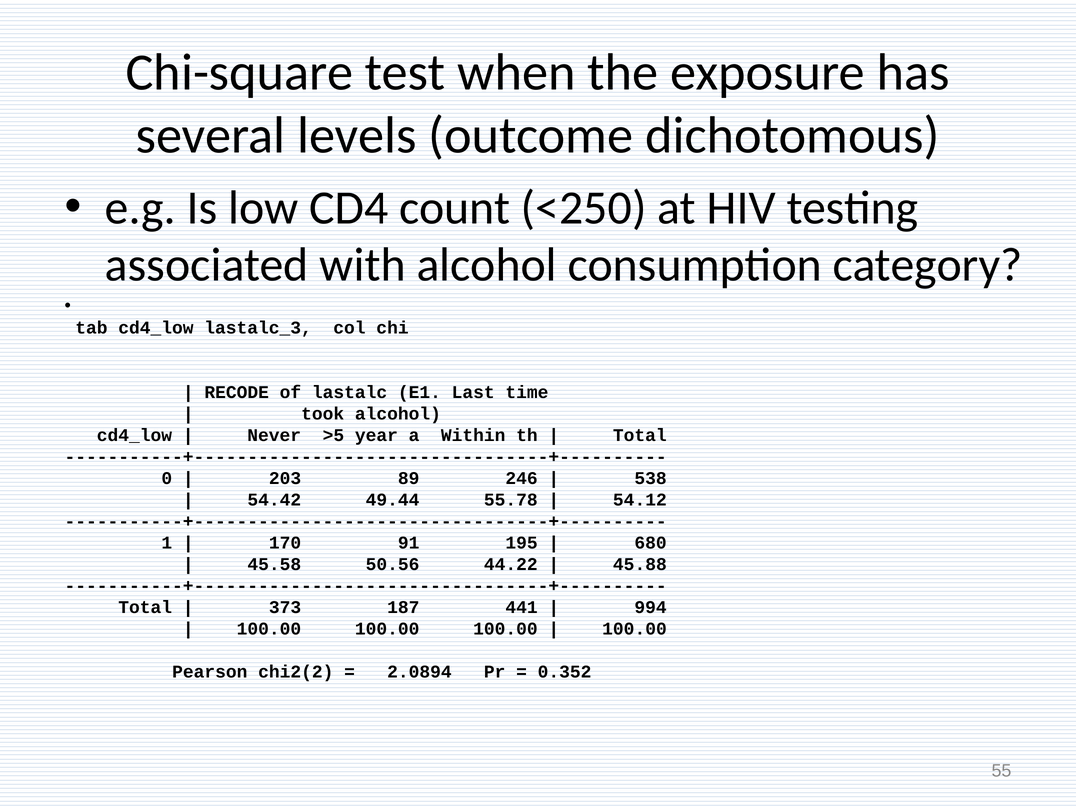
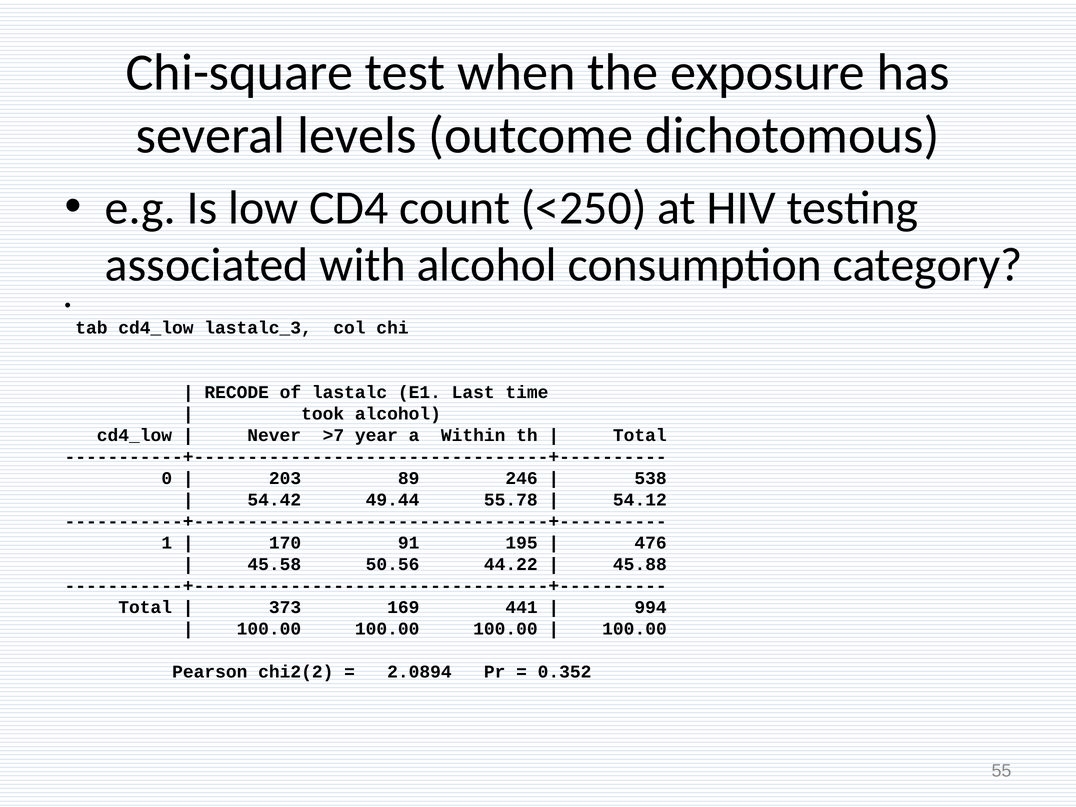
>5: >5 -> >7
680: 680 -> 476
187: 187 -> 169
